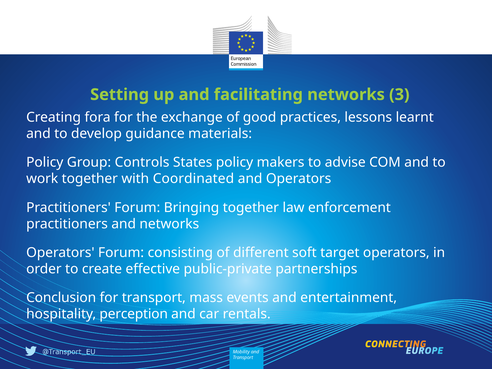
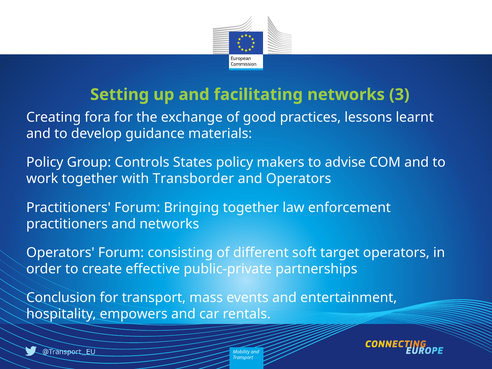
Coordinated: Coordinated -> Transborder
perception: perception -> empowers
